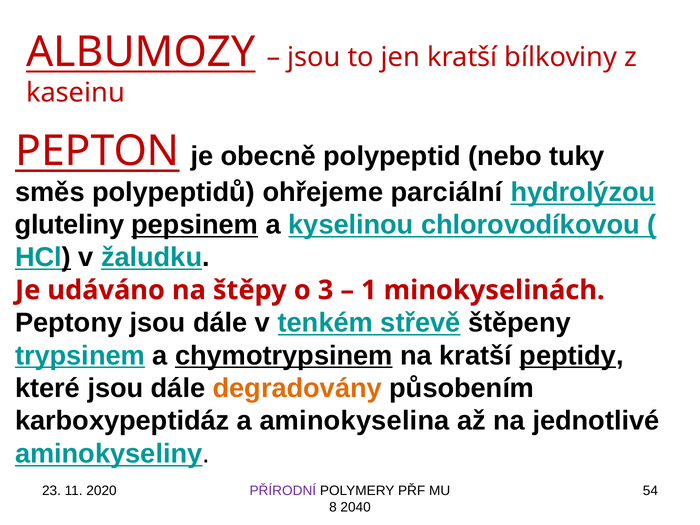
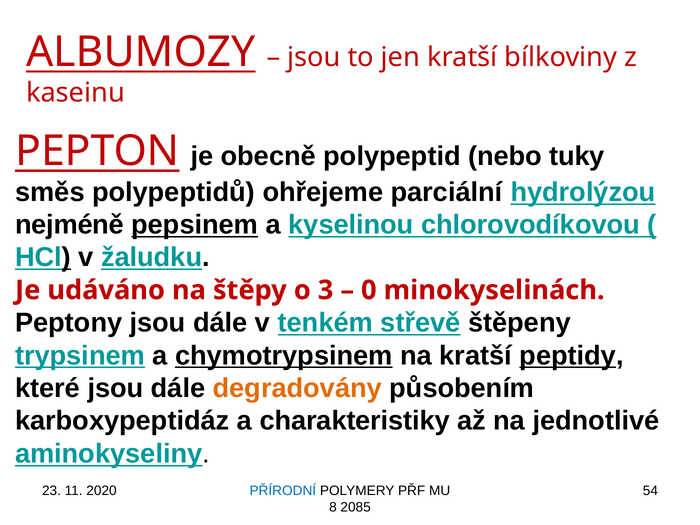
gluteliny: gluteliny -> nejméně
1: 1 -> 0
aminokyselina: aminokyselina -> charakteristiky
PŘÍRODNÍ colour: purple -> blue
2040: 2040 -> 2085
